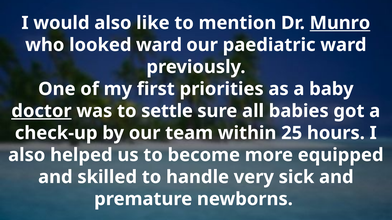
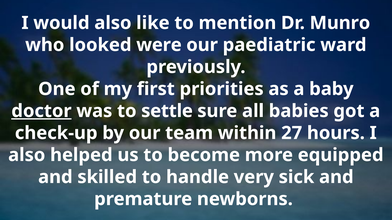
Munro underline: present -> none
looked ward: ward -> were
25: 25 -> 27
